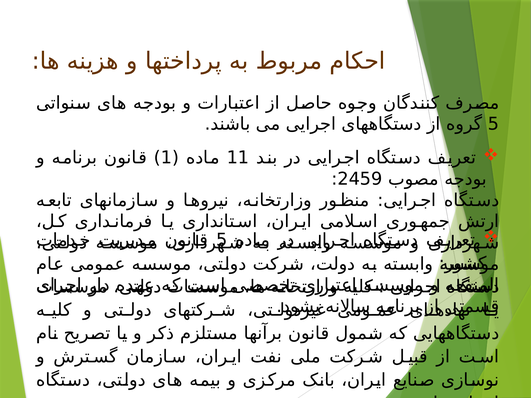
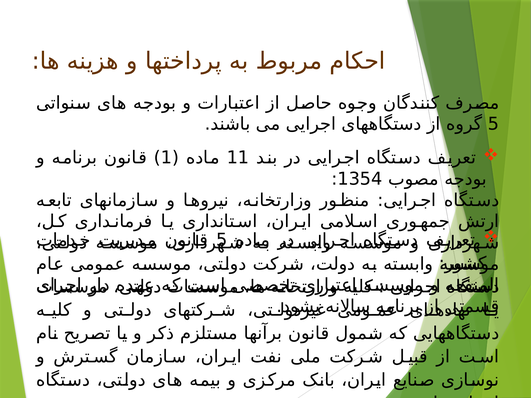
2459: 2459 -> 1354
